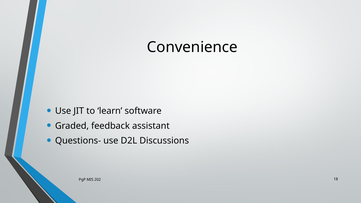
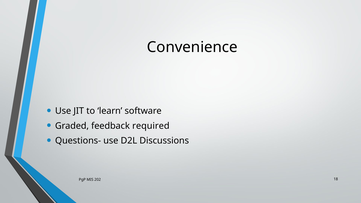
assistant: assistant -> required
